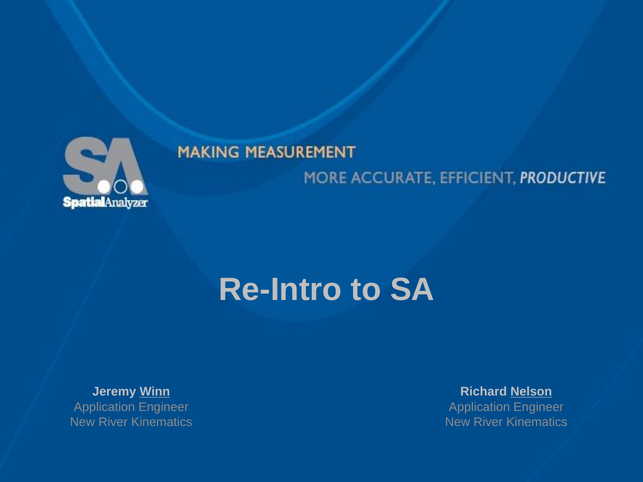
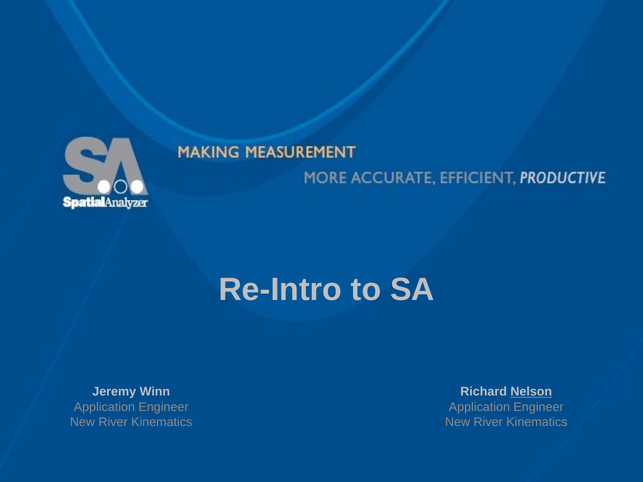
Winn underline: present -> none
